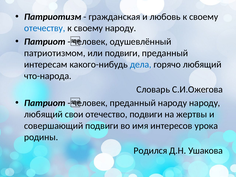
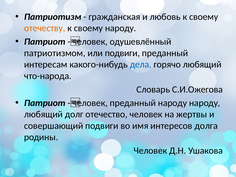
отечеству colour: blue -> orange
свои: свои -> долг
отечество подвиги: подвиги -> человек
урока: урока -> долга
Родился at (150, 151): Родился -> Человек
